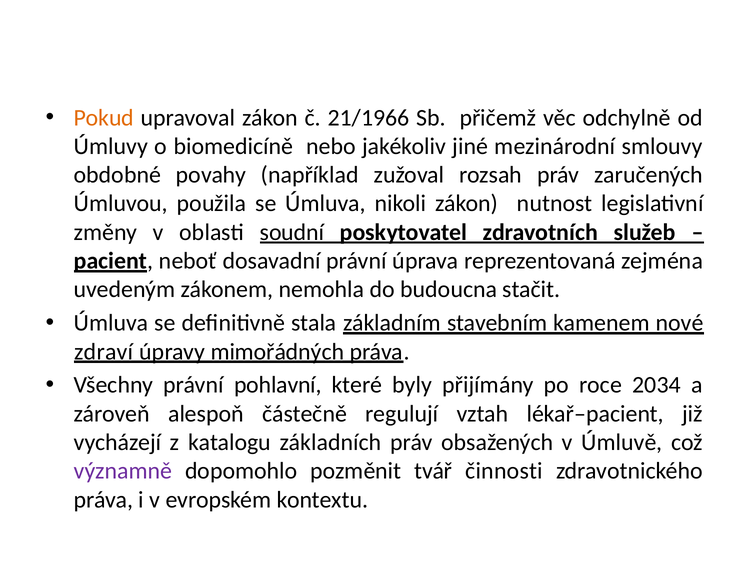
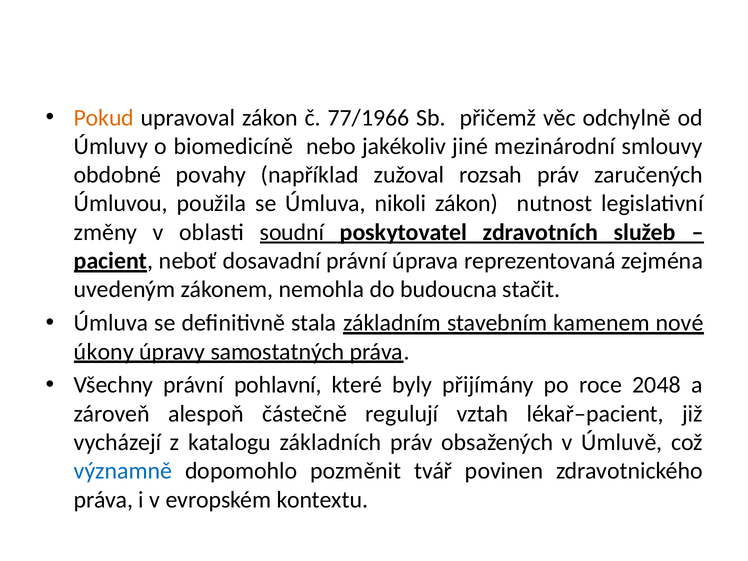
21/1966: 21/1966 -> 77/1966
zdraví: zdraví -> úkony
mimořádných: mimořádných -> samostatných
2034: 2034 -> 2048
významně colour: purple -> blue
činnosti: činnosti -> povinen
